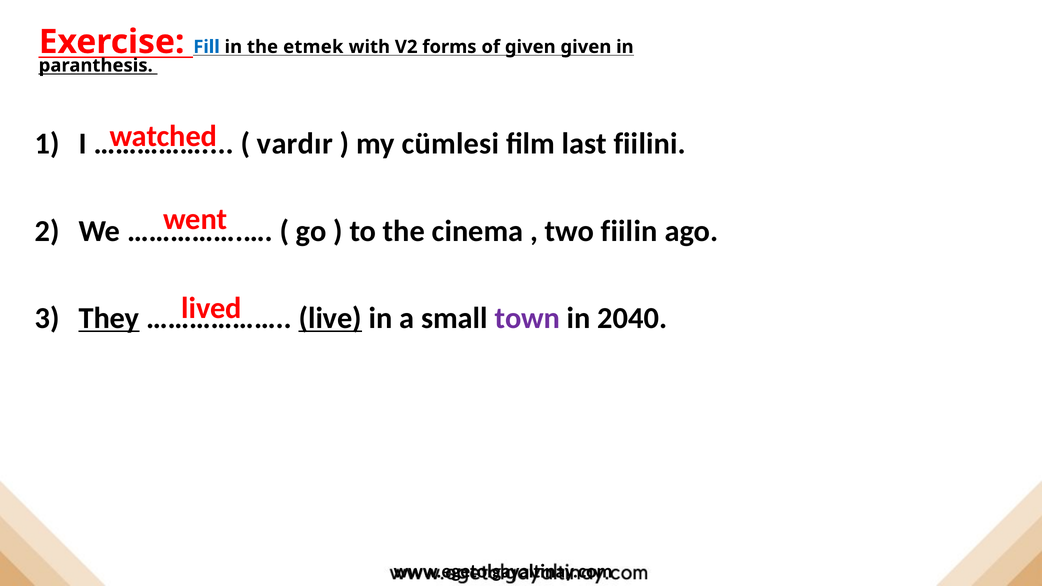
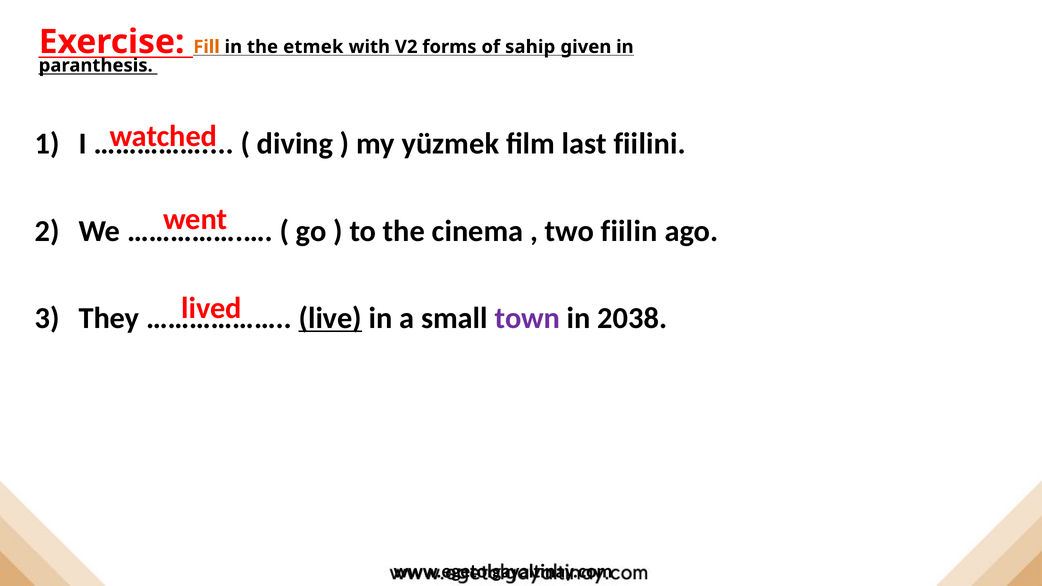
Fill colour: blue -> orange
of given: given -> sahip
vardır: vardır -> diving
cümlesi: cümlesi -> yüzmek
They underline: present -> none
2040: 2040 -> 2038
